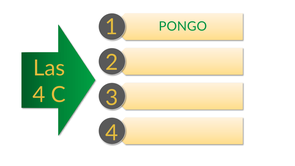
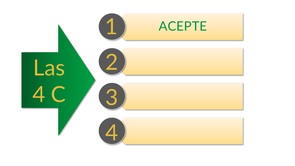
PONGO: PONGO -> ACEPTE
